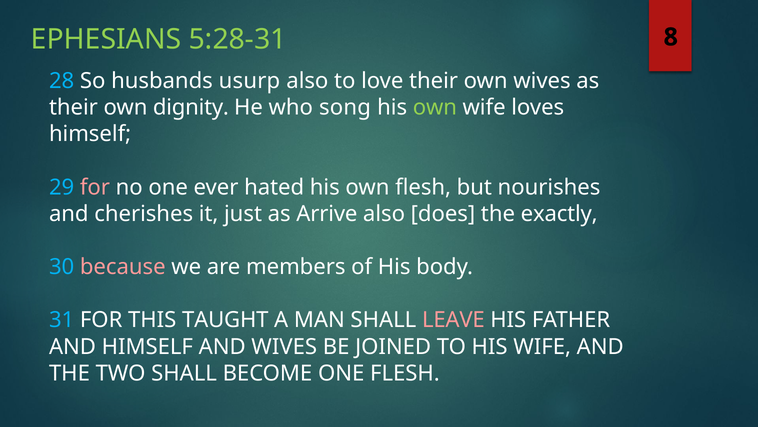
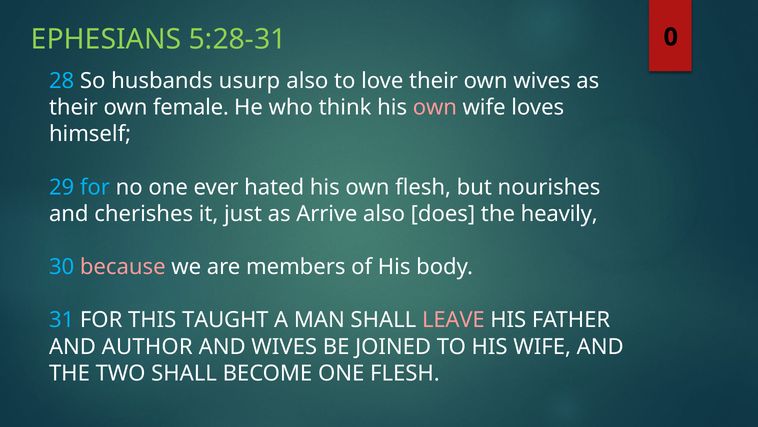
8: 8 -> 0
dignity: dignity -> female
song: song -> think
own at (435, 107) colour: light green -> pink
for at (95, 187) colour: pink -> light blue
exactly: exactly -> heavily
AND HIMSELF: HIMSELF -> AUTHOR
